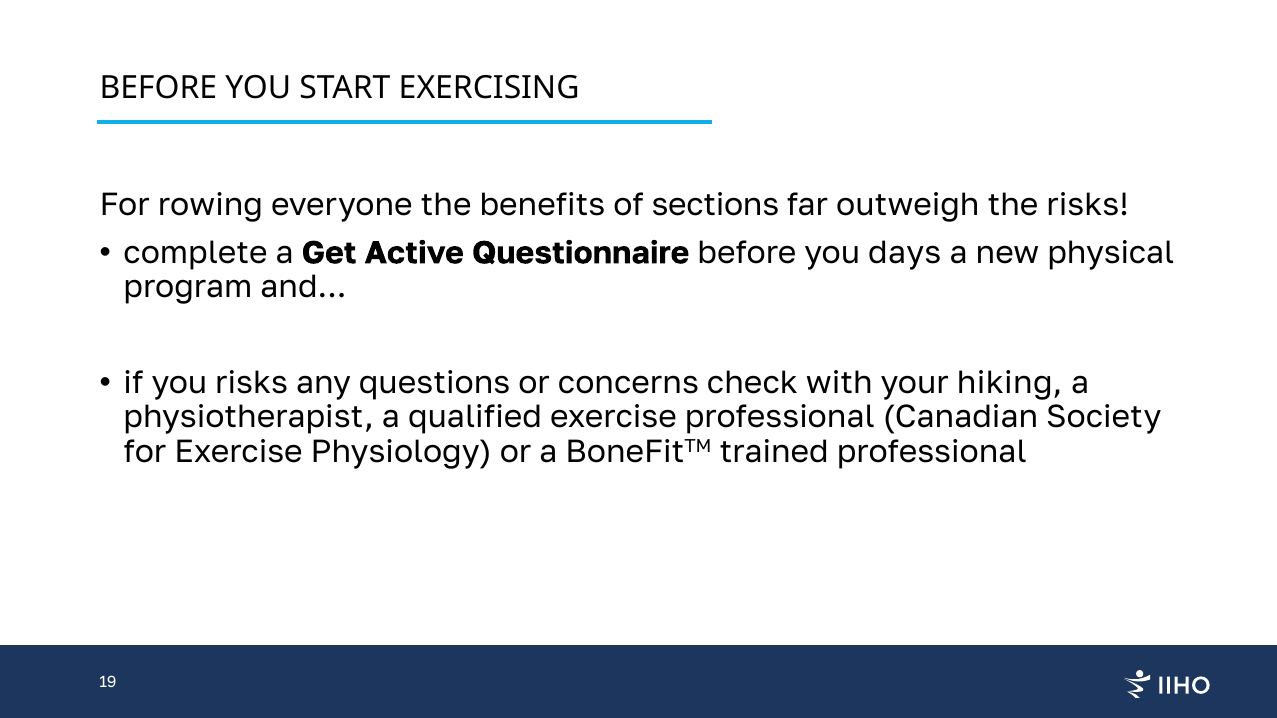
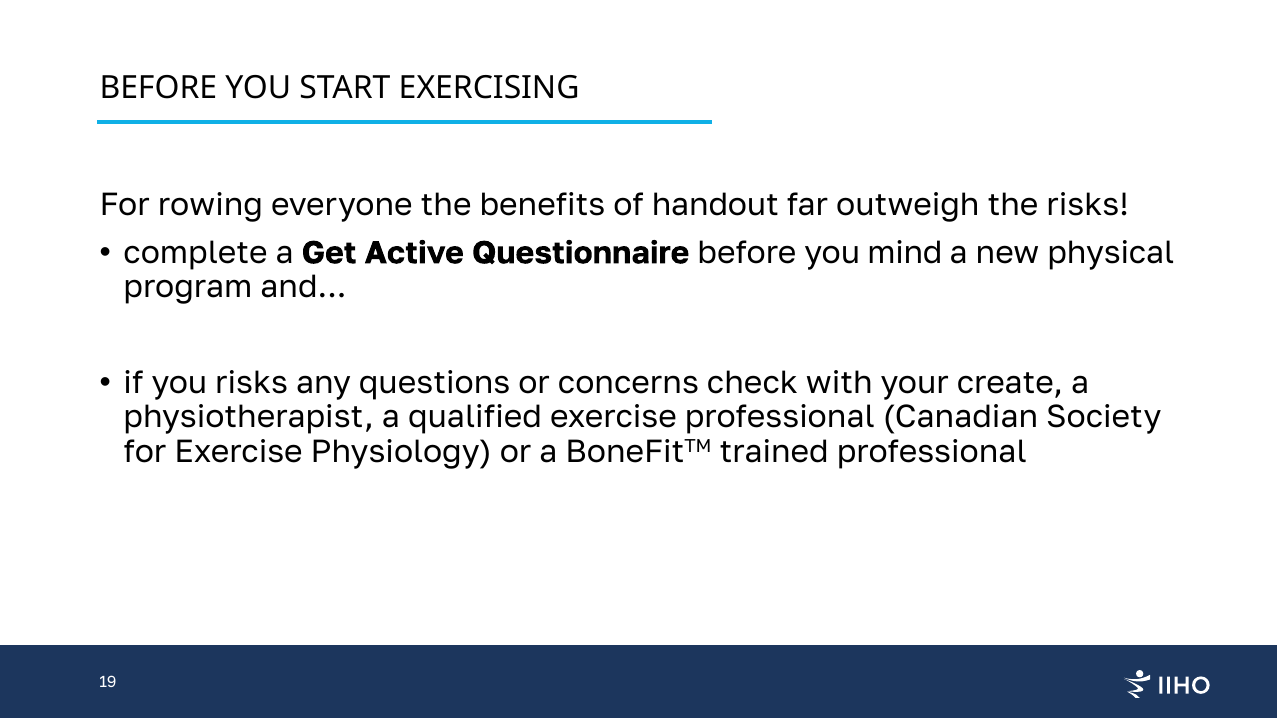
sections: sections -> handout
days: days -> mind
hiking: hiking -> create
